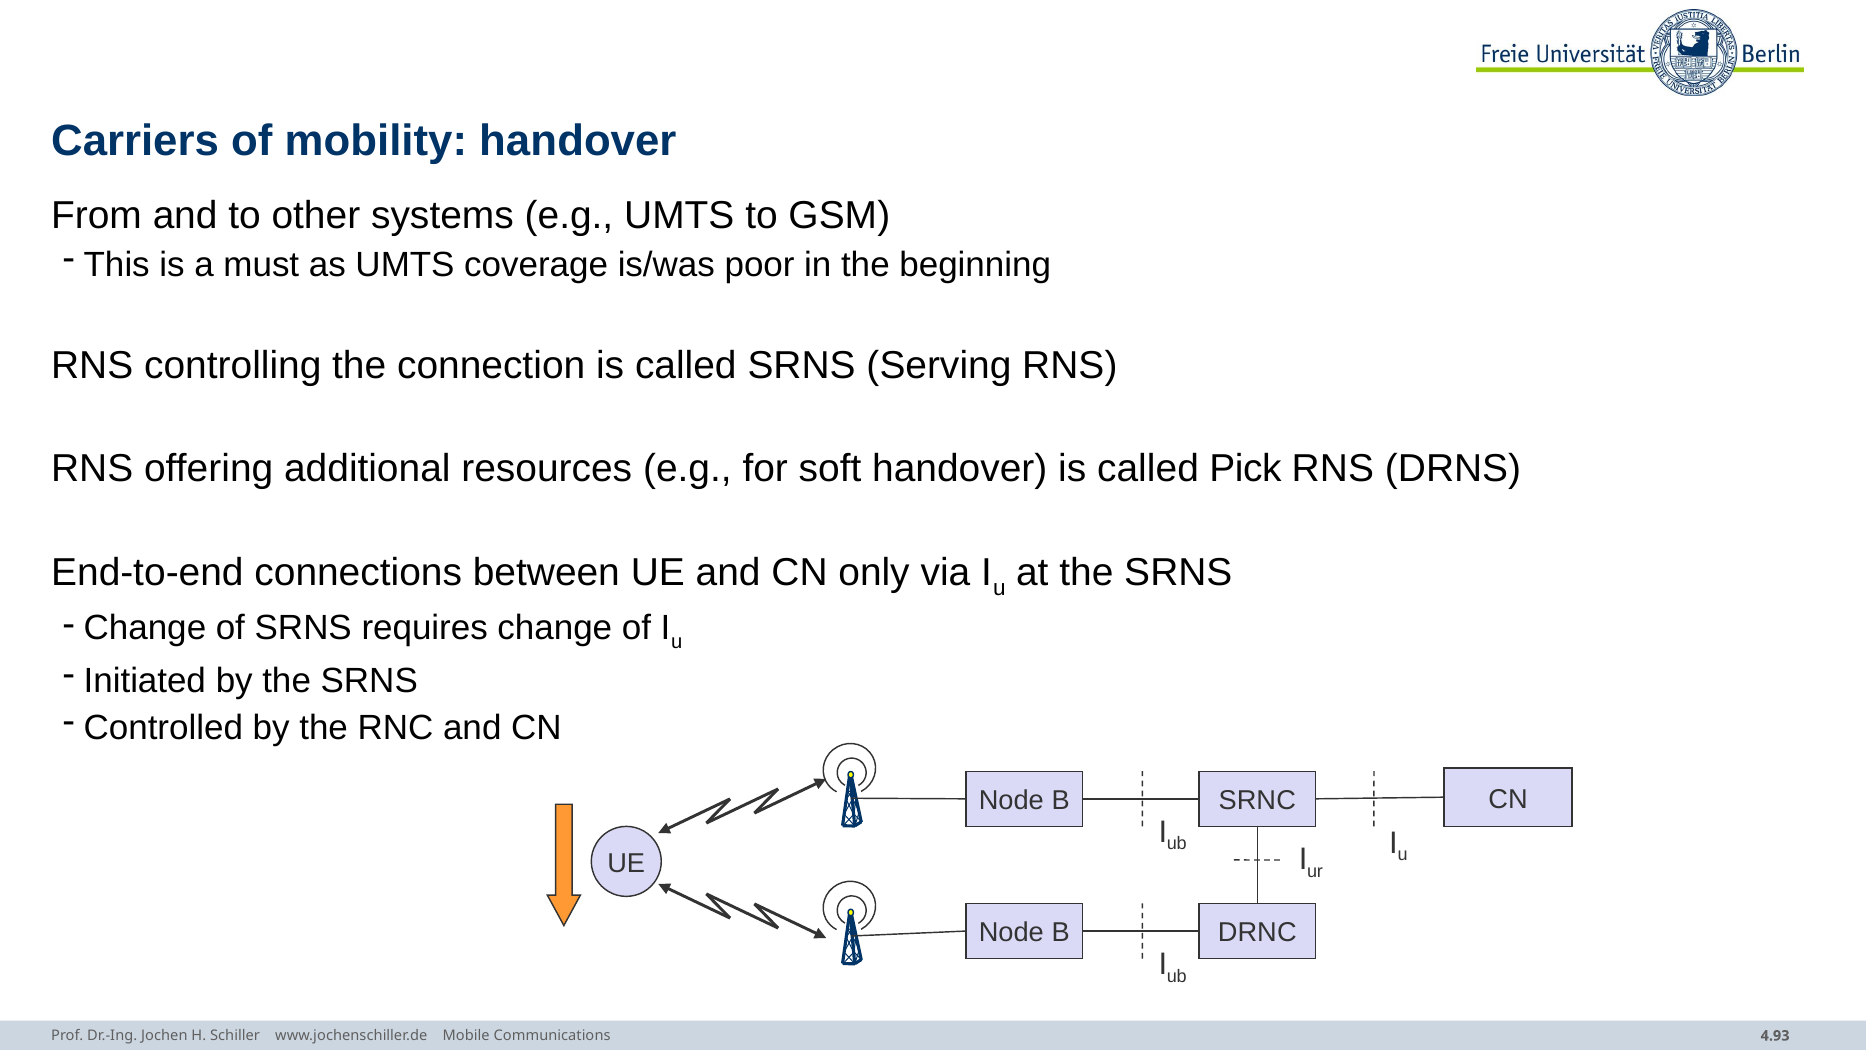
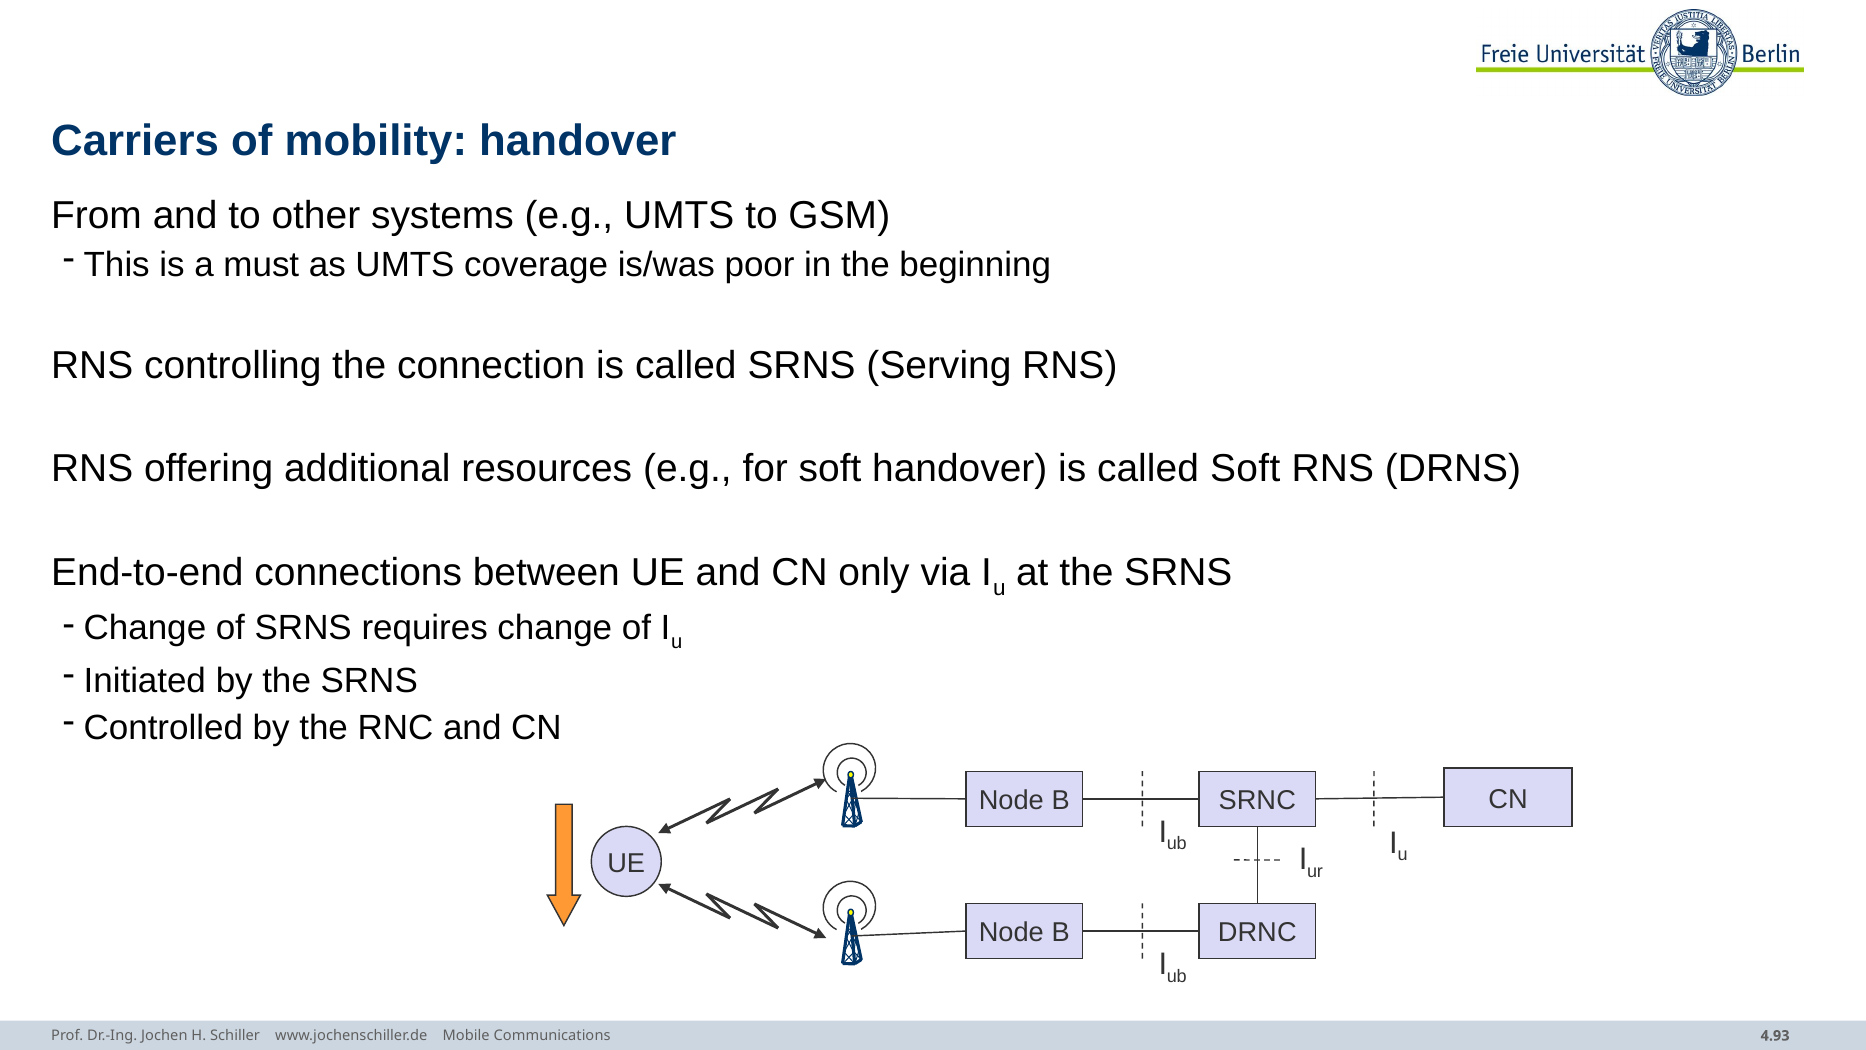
called Pick: Pick -> Soft
